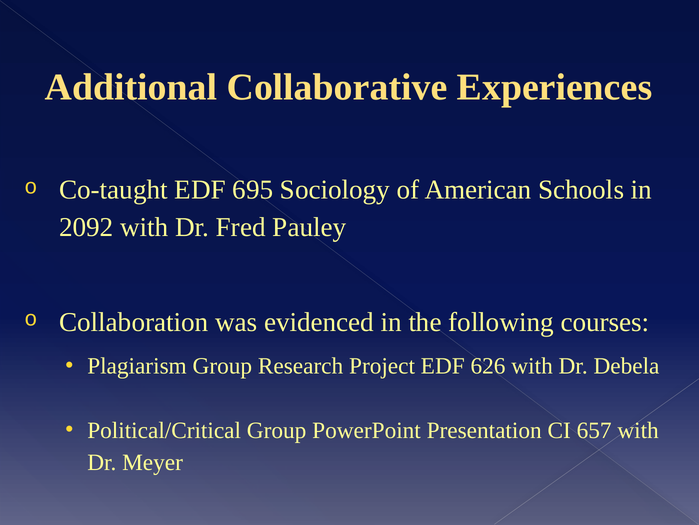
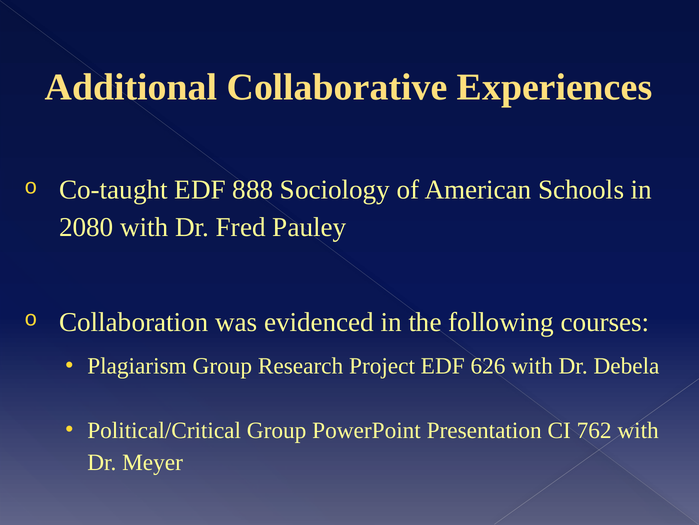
695: 695 -> 888
2092: 2092 -> 2080
657: 657 -> 762
